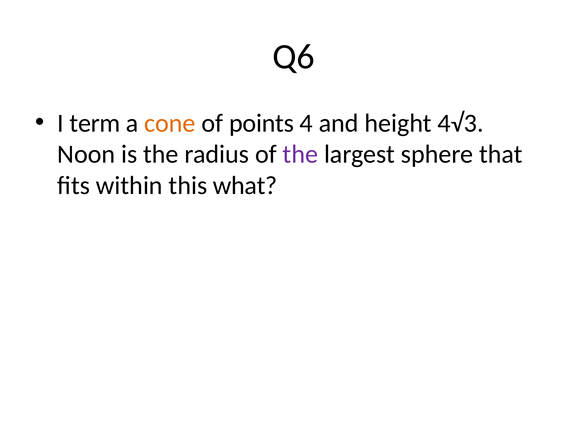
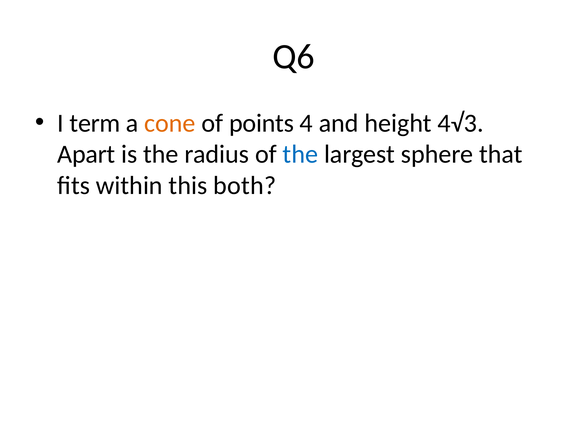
Noon: Noon -> Apart
the at (300, 154) colour: purple -> blue
what: what -> both
